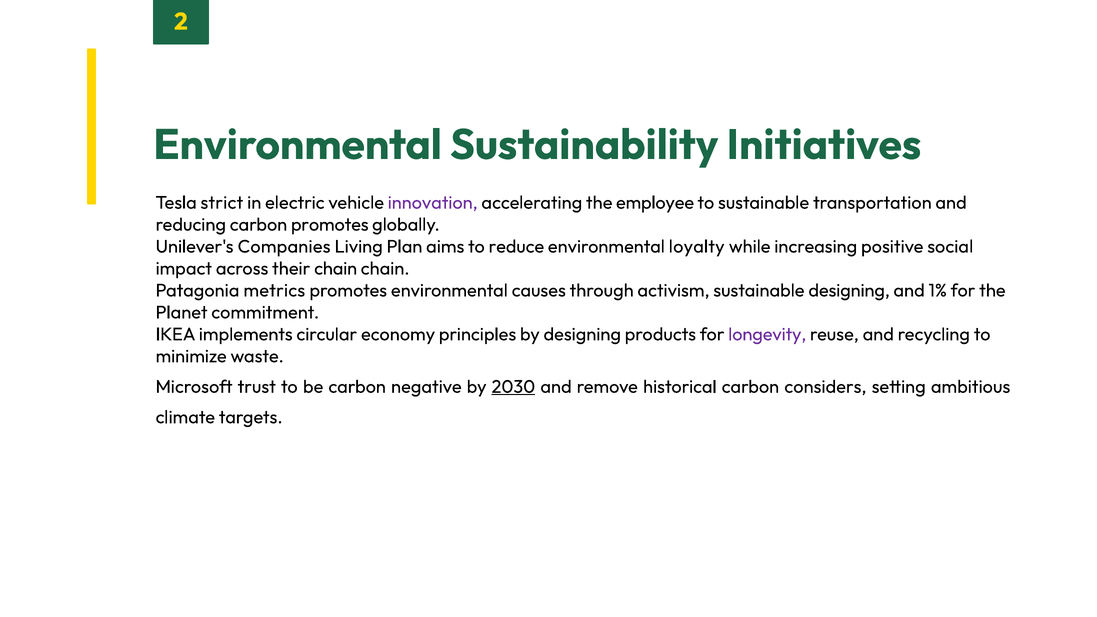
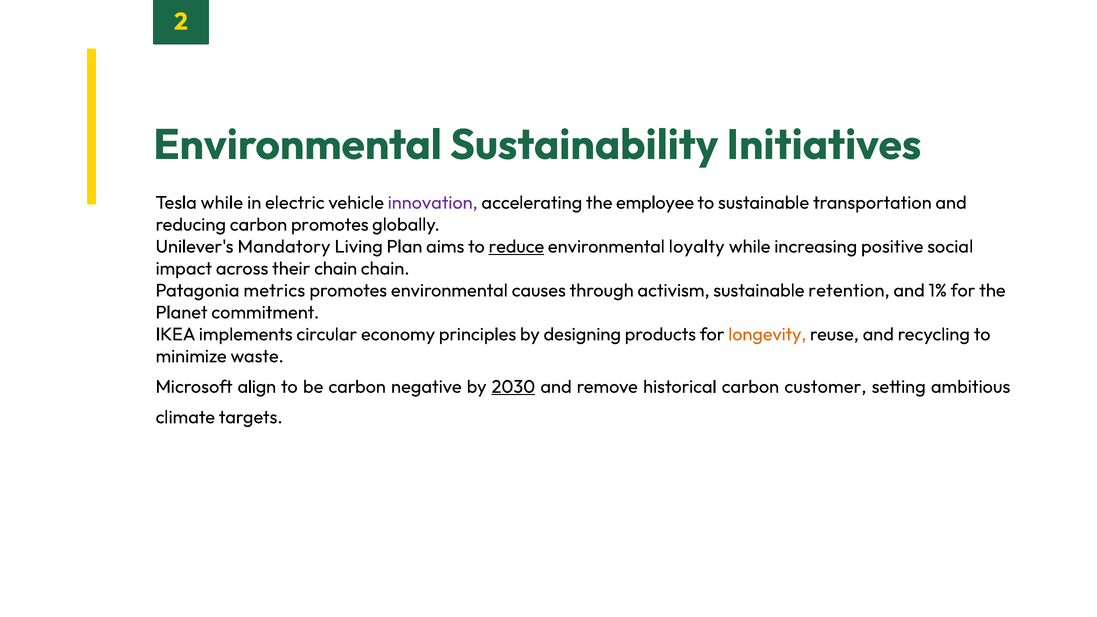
Tesla strict: strict -> while
Companies: Companies -> Mandatory
reduce underline: none -> present
sustainable designing: designing -> retention
longevity colour: purple -> orange
trust: trust -> align
considers: considers -> customer
